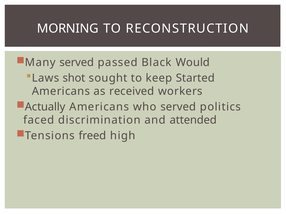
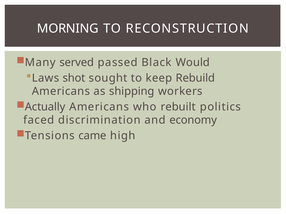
Started: Started -> Rebuild
received: received -> shipping
who served: served -> rebuilt
attended: attended -> economy
freed: freed -> came
